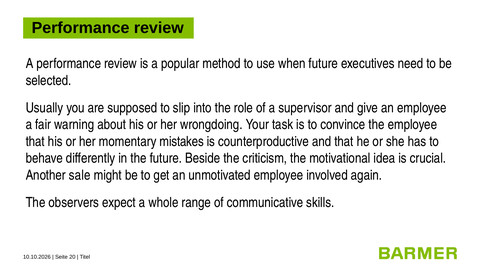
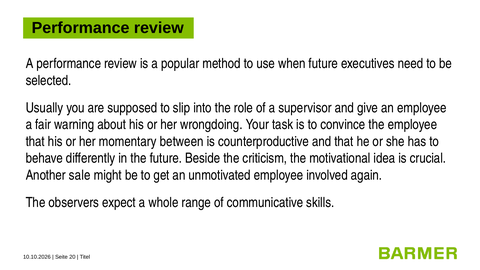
mistakes: mistakes -> between
